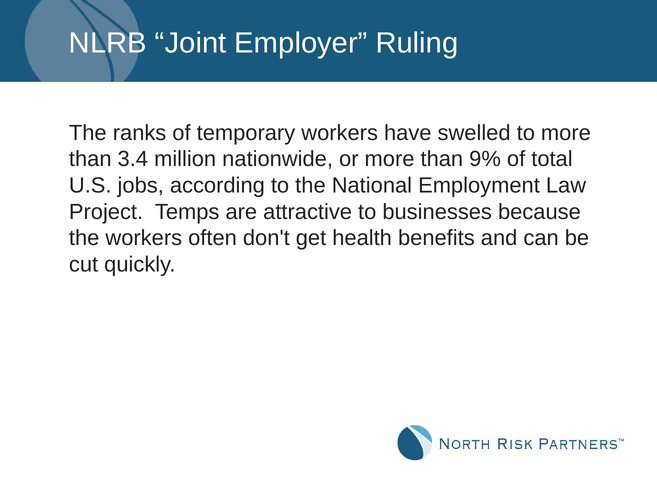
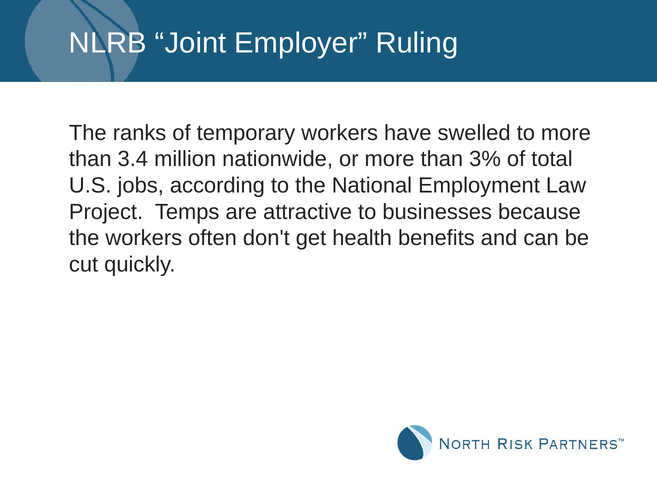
9%: 9% -> 3%
